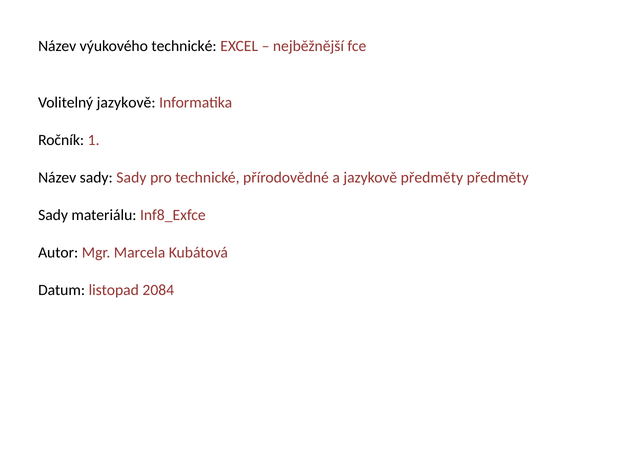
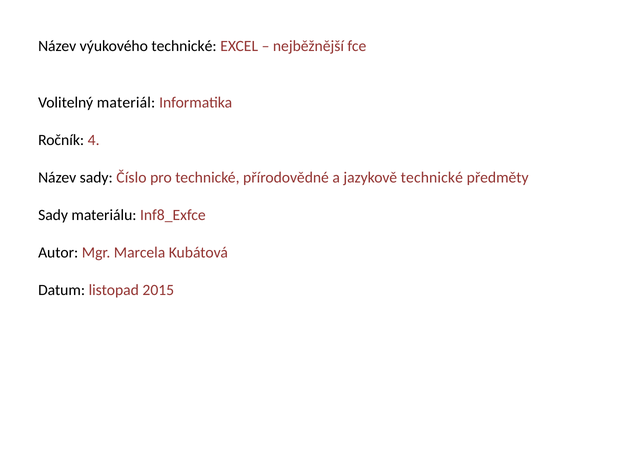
Volitelný jazykově: jazykově -> materiál
1: 1 -> 4
sady Sady: Sady -> Číslo
jazykově předměty: předměty -> technické
2084: 2084 -> 2015
